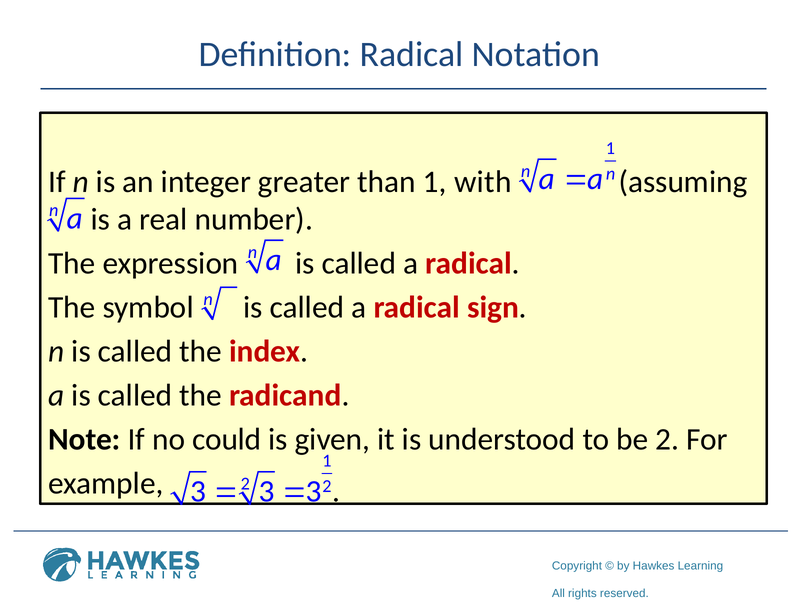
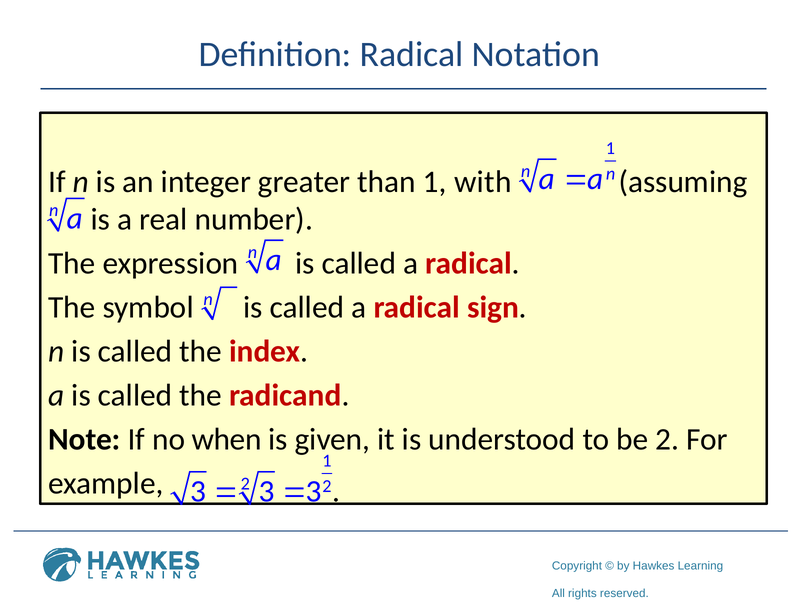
could: could -> when
